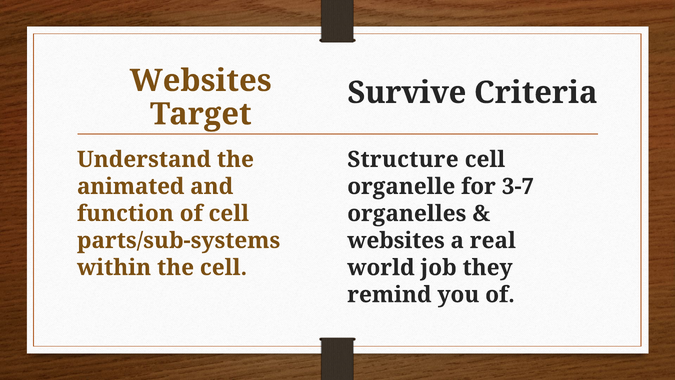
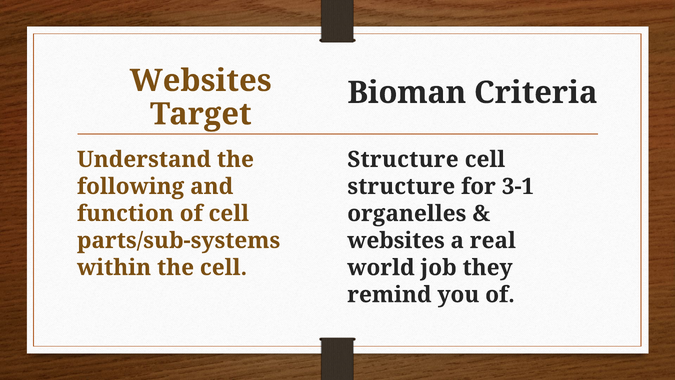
Survive: Survive -> Bioman
animated: animated -> following
organelle at (401, 186): organelle -> structure
3-7: 3-7 -> 3-1
